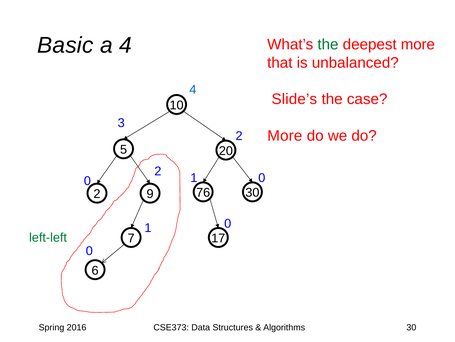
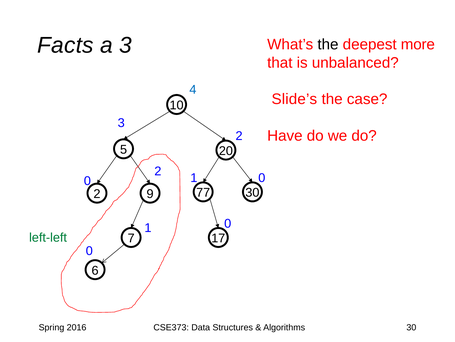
Basic: Basic -> Facts
a 4: 4 -> 3
the at (328, 44) colour: green -> black
More at (285, 135): More -> Have
76: 76 -> 77
